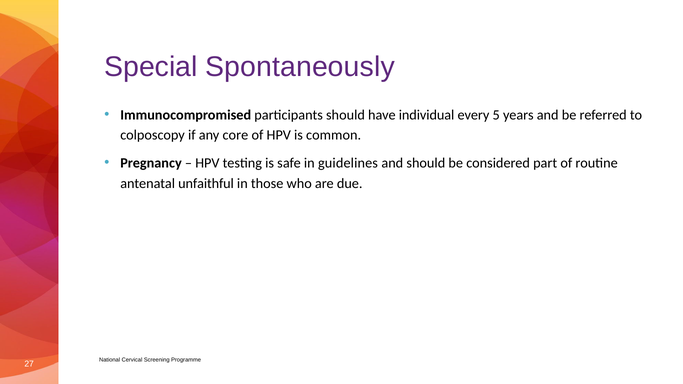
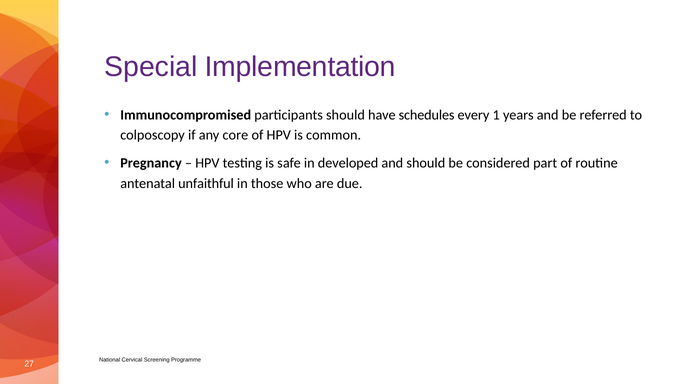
Spontaneously: Spontaneously -> Implementation
individual: individual -> schedules
5: 5 -> 1
guidelines: guidelines -> developed
